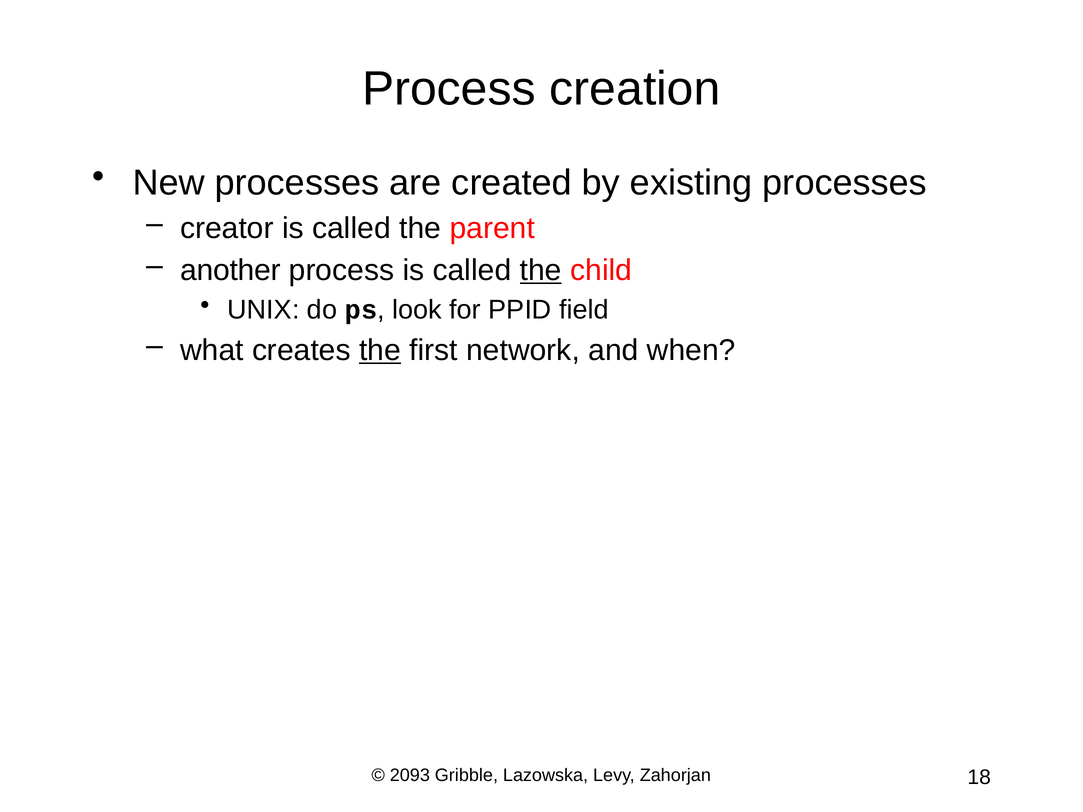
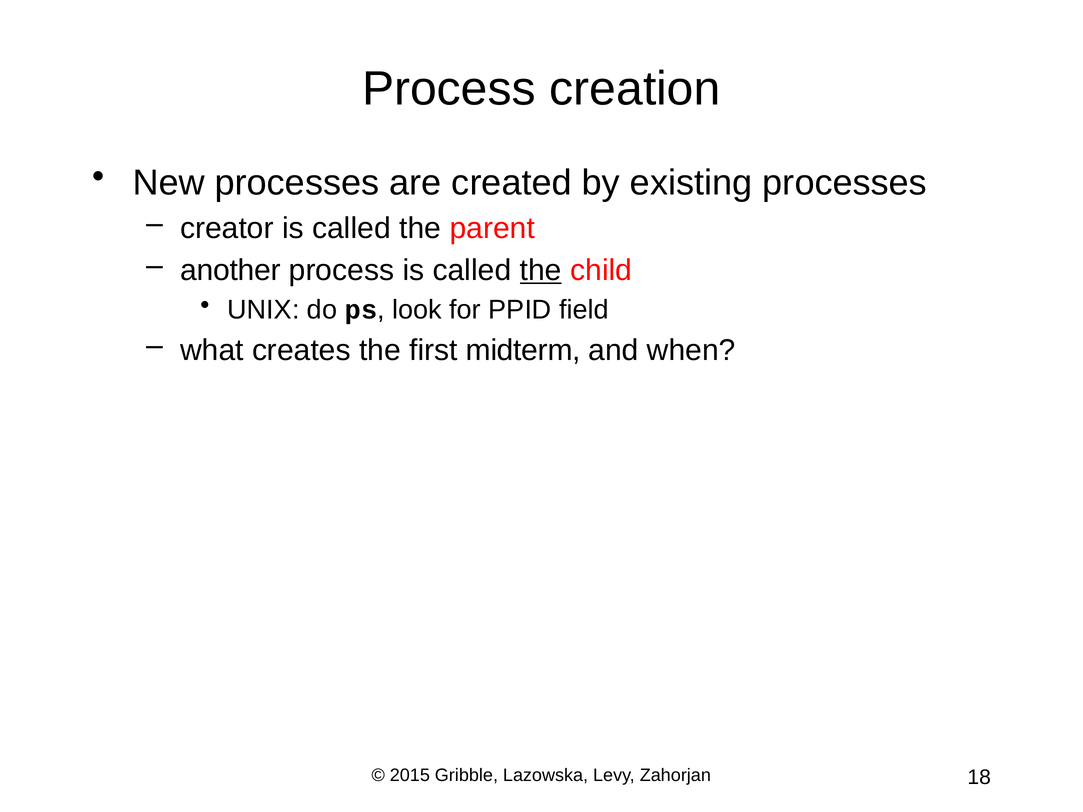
the at (380, 350) underline: present -> none
network: network -> midterm
2093: 2093 -> 2015
